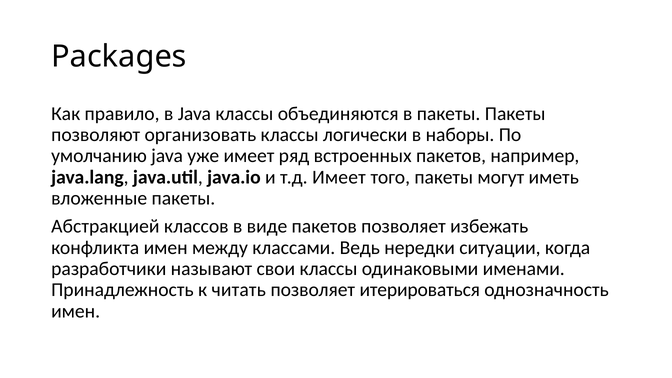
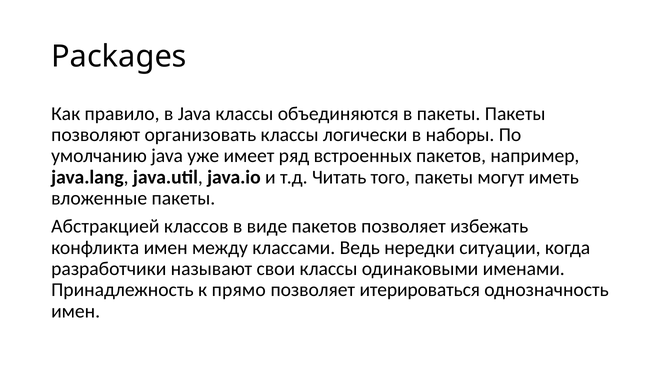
т.д Имеет: Имеет -> Читать
читать: читать -> прямо
